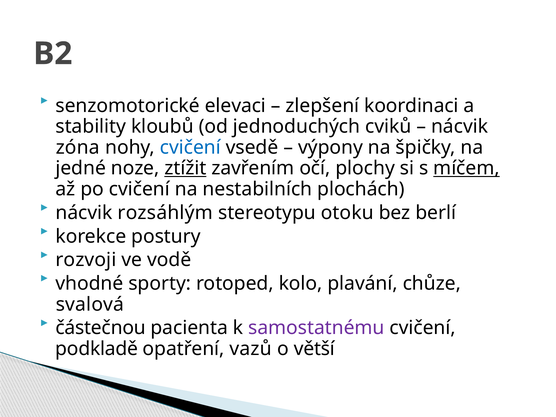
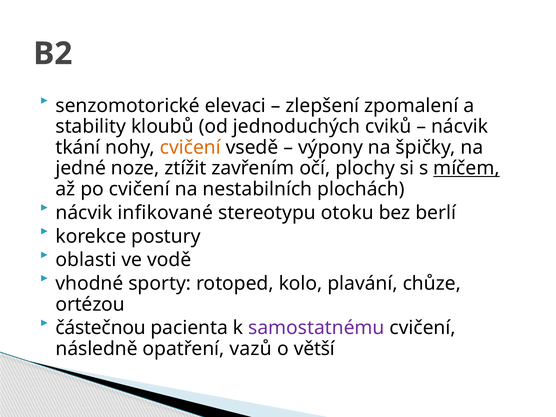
koordinaci: koordinaci -> zpomalení
zóna: zóna -> tkání
cvičení at (190, 147) colour: blue -> orange
ztížit underline: present -> none
rozsáhlým: rozsáhlým -> infikované
rozvoji: rozvoji -> oblasti
svalová: svalová -> ortézou
podkladě: podkladě -> následně
